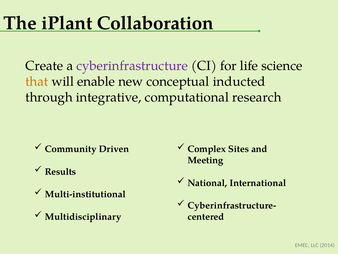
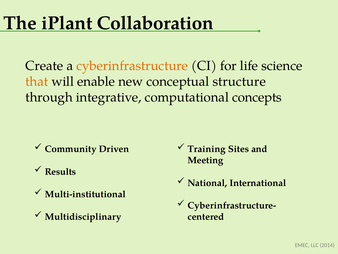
cyberinfrastructure colour: purple -> orange
inducted: inducted -> structure
research: research -> concepts
Complex: Complex -> Training
